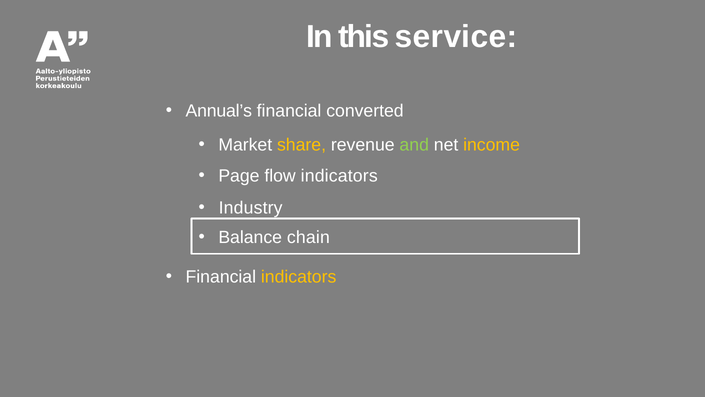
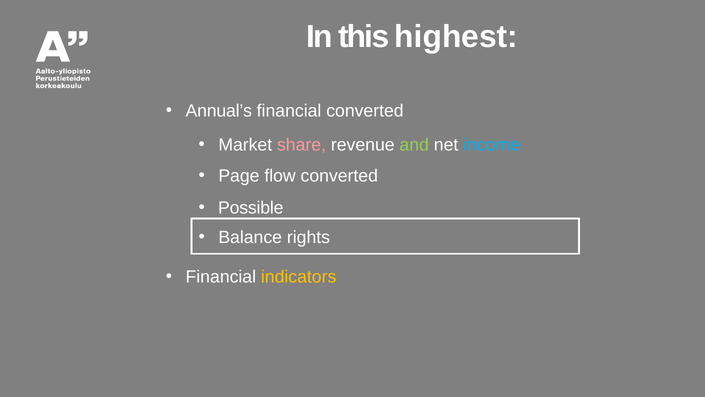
service: service -> highest
share colour: yellow -> pink
income colour: yellow -> light blue
flow indicators: indicators -> converted
Industry: Industry -> Possible
chain: chain -> rights
